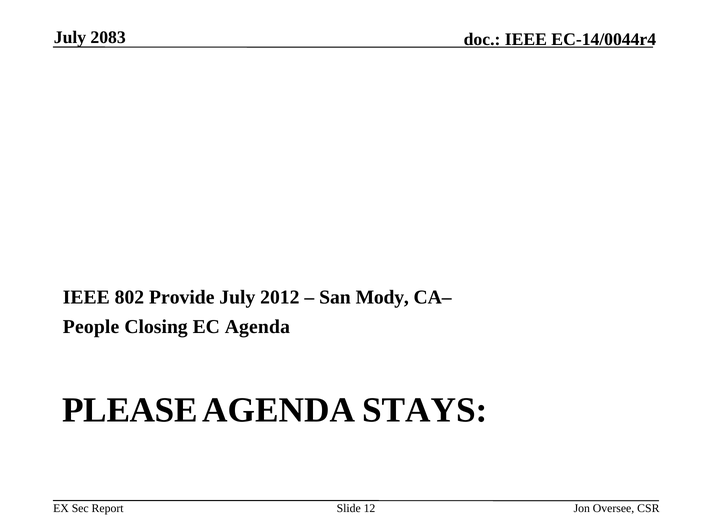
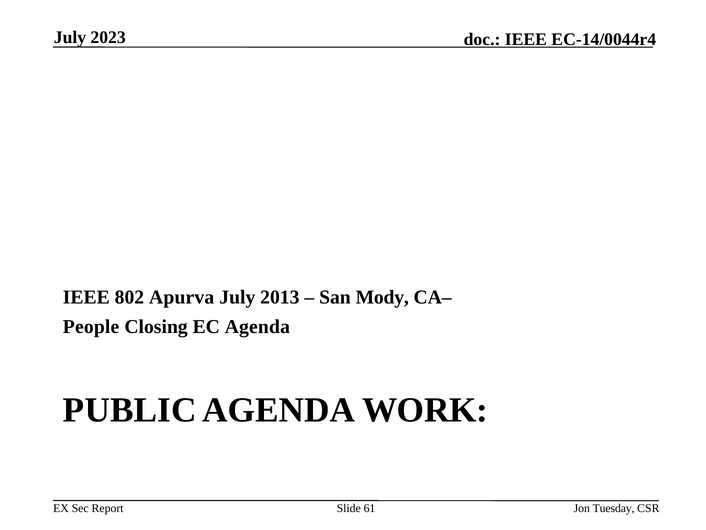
2083: 2083 -> 2023
Provide: Provide -> Apurva
2012: 2012 -> 2013
PLEASE: PLEASE -> PUBLIC
STAYS: STAYS -> WORK
12: 12 -> 61
Oversee: Oversee -> Tuesday
